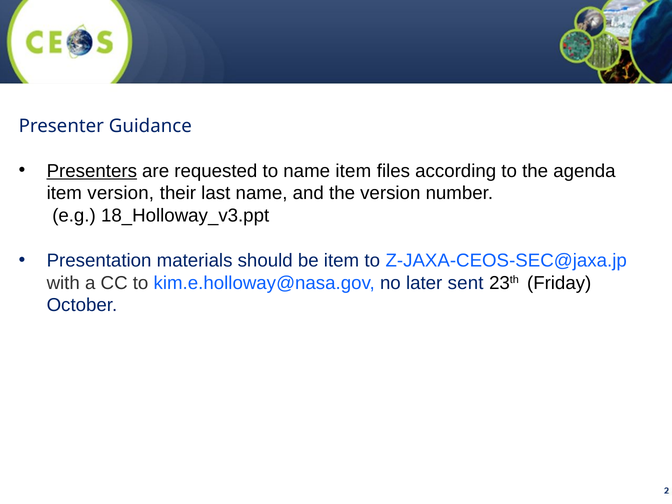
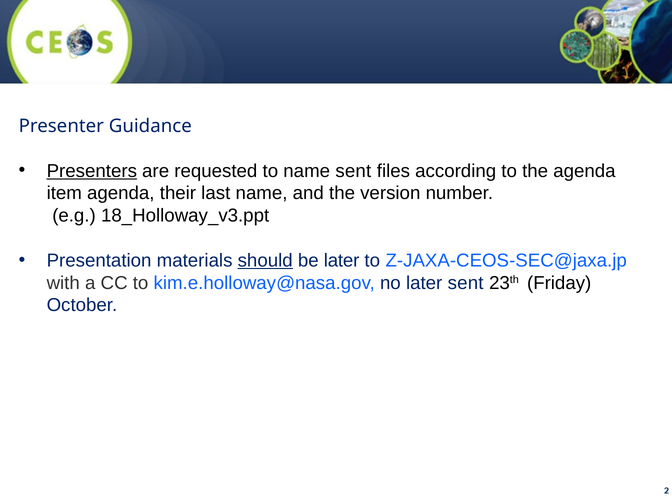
name item: item -> sent
item version: version -> agenda
should underline: none -> present
be item: item -> later
